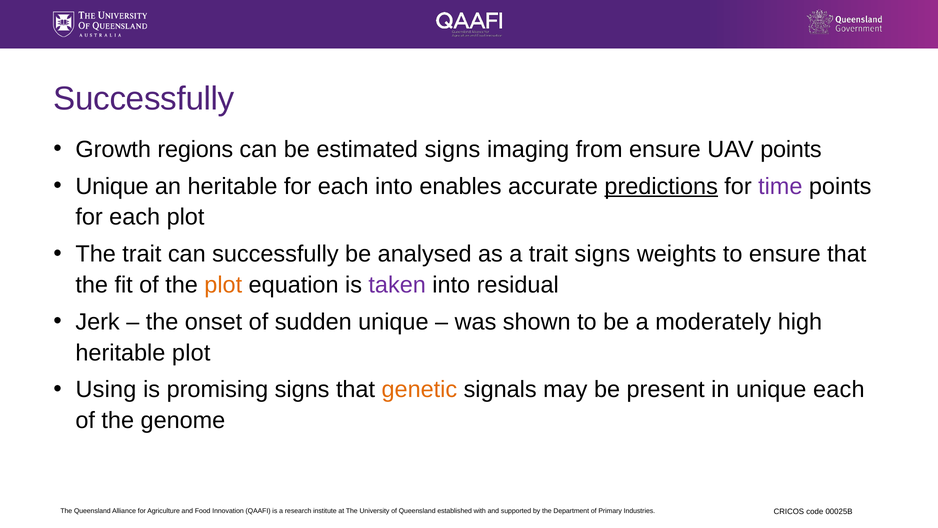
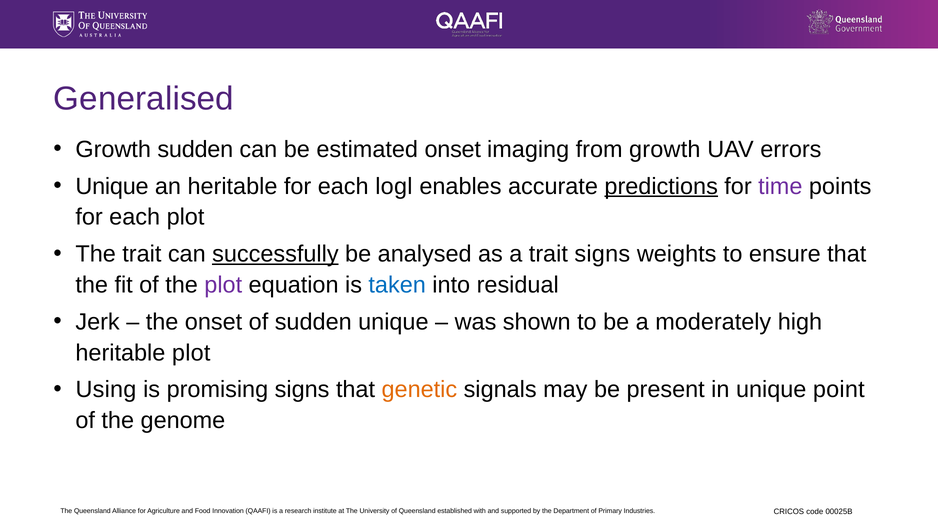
Successfully at (144, 99): Successfully -> Generalised
Growth regions: regions -> sudden
estimated signs: signs -> onset
from ensure: ensure -> growth
UAV points: points -> errors
each into: into -> logl
successfully at (275, 254) underline: none -> present
plot at (223, 285) colour: orange -> purple
taken colour: purple -> blue
unique each: each -> point
